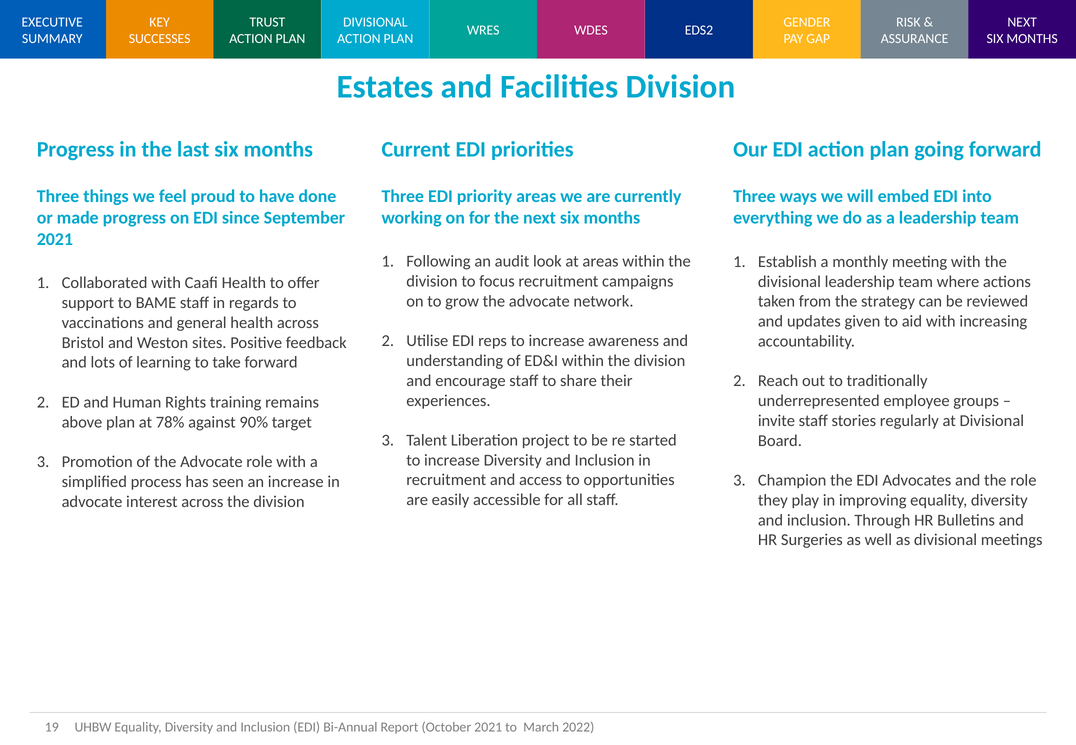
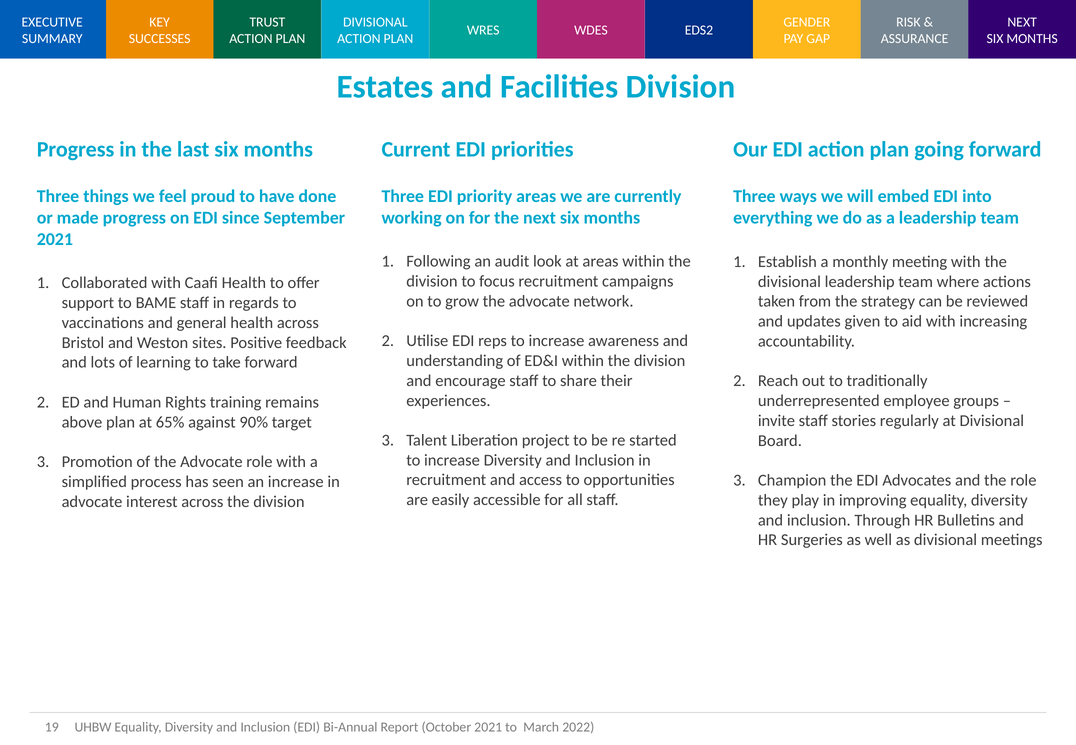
78%: 78% -> 65%
